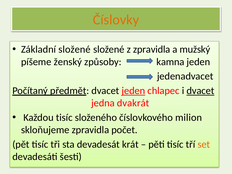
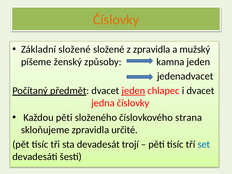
dvacet at (200, 91) underline: present -> none
jedna dvakrát: dvakrát -> číslovky
Každou tisíc: tisíc -> pěti
milion: milion -> strana
počet: počet -> určité
krát: krát -> trojí
set colour: orange -> blue
